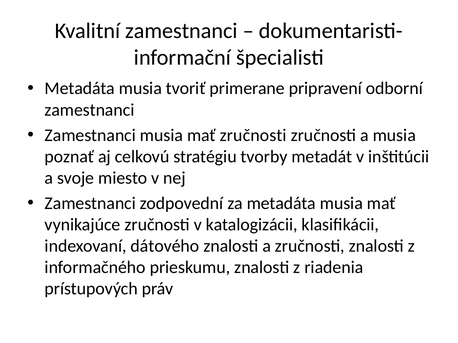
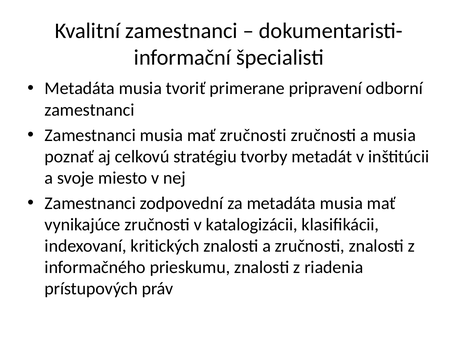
dátového: dátového -> kritických
